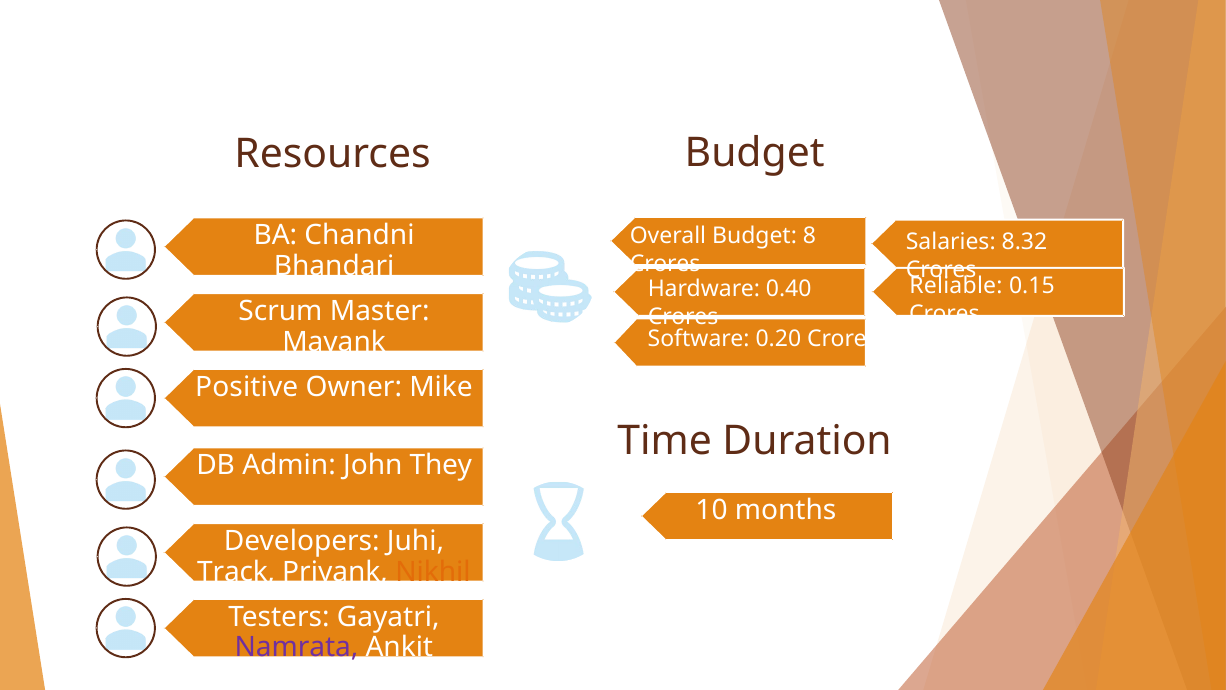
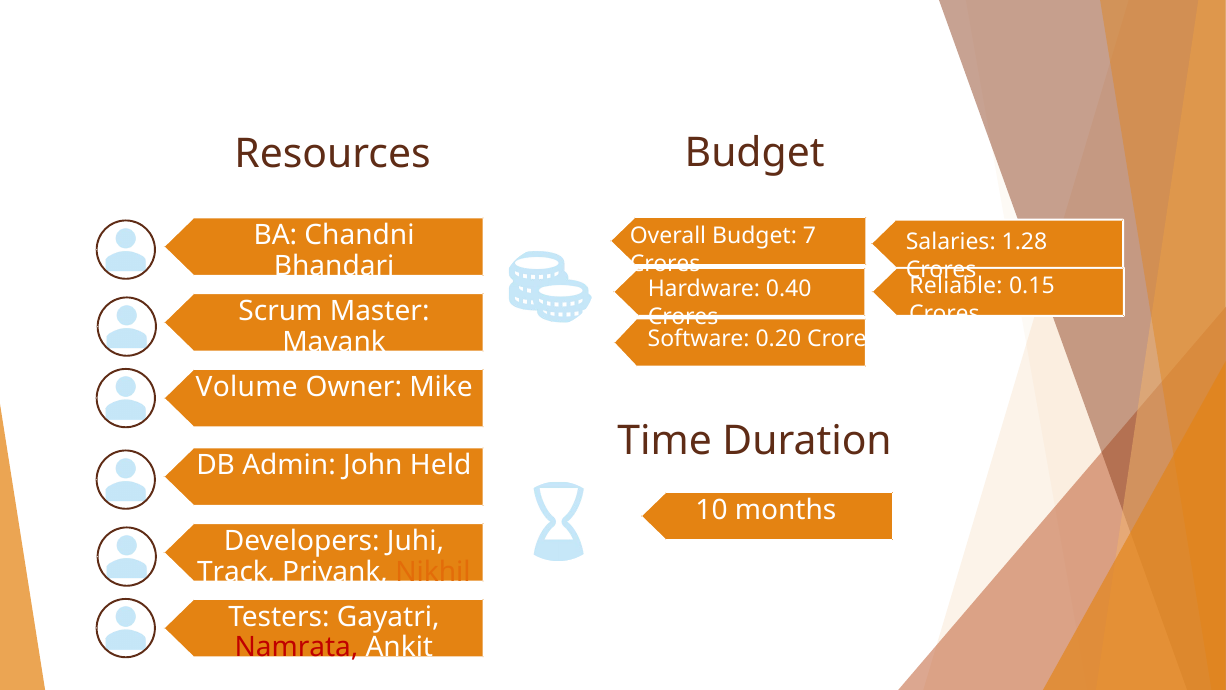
8: 8 -> 7
8.32: 8.32 -> 1.28
Positive: Positive -> Volume
They: They -> Held
Namrata colour: purple -> red
